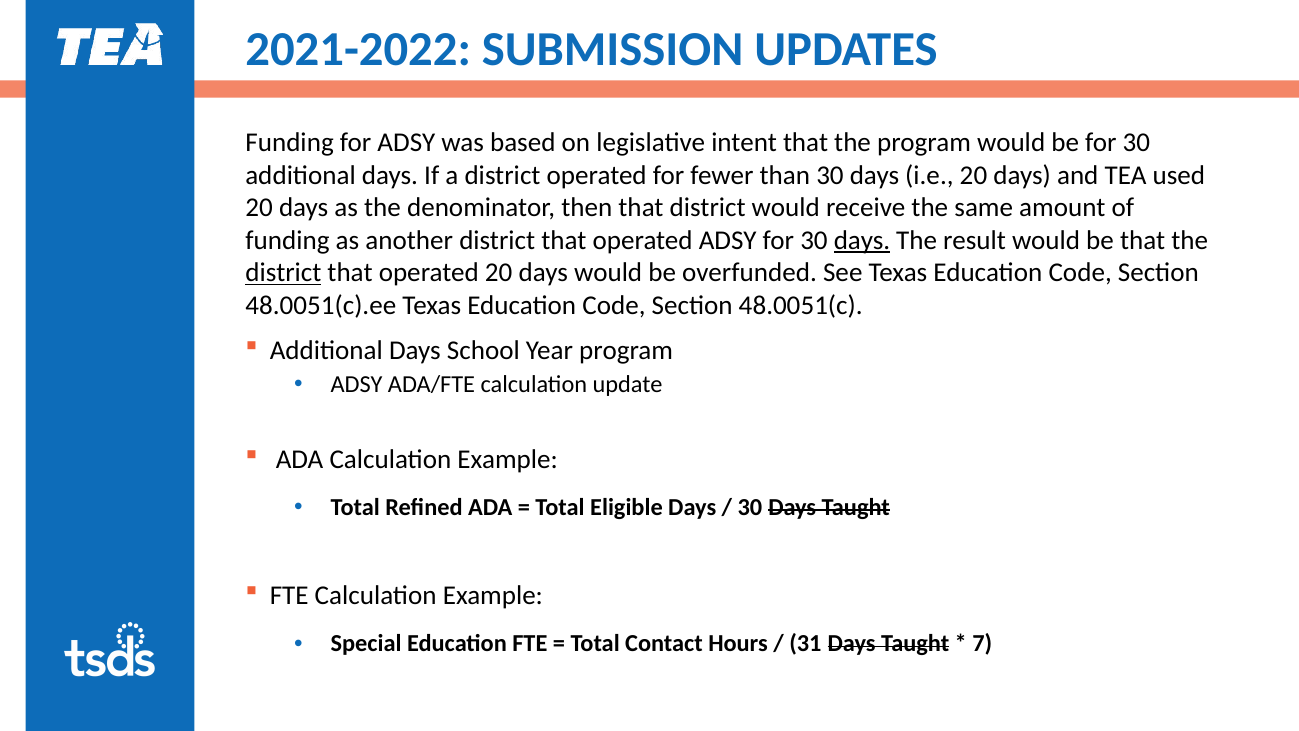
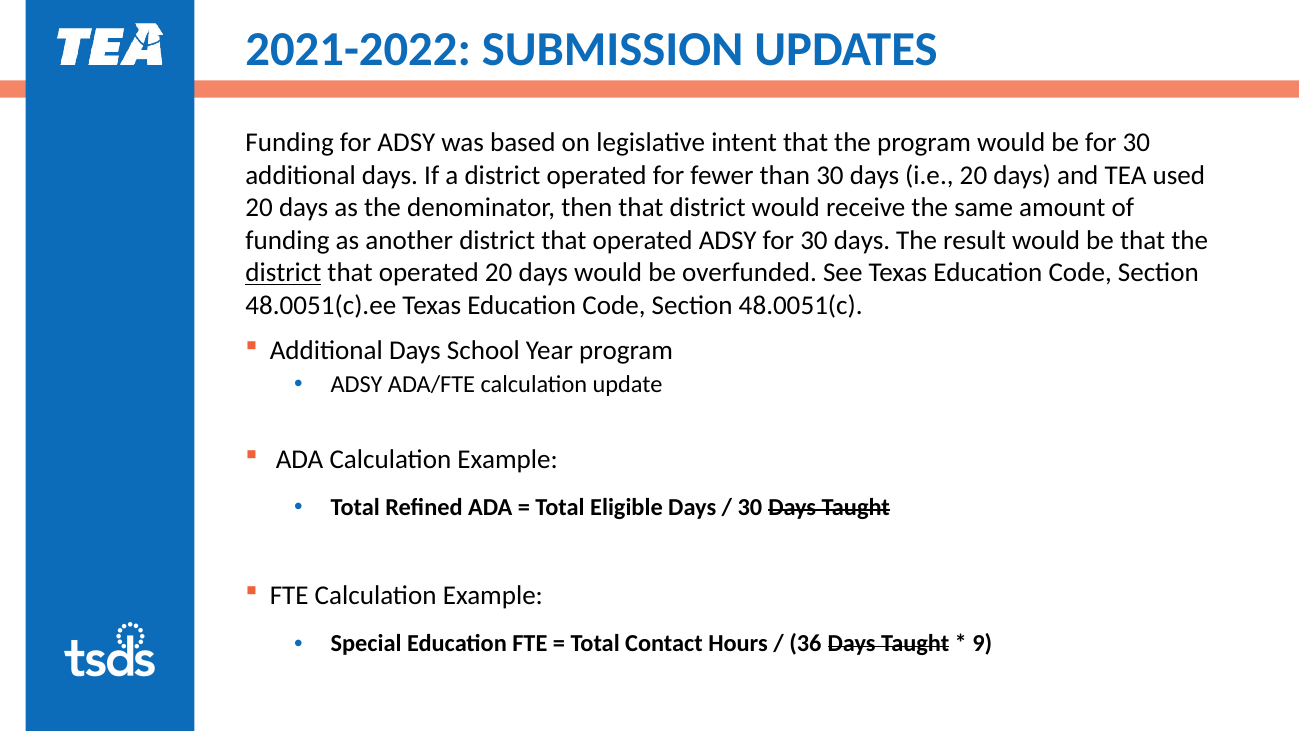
days at (862, 240) underline: present -> none
31: 31 -> 36
7: 7 -> 9
